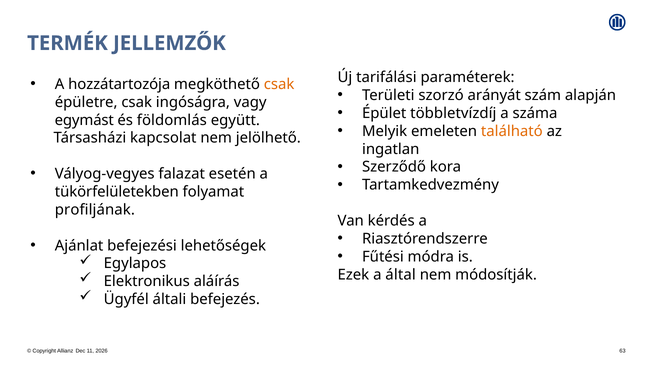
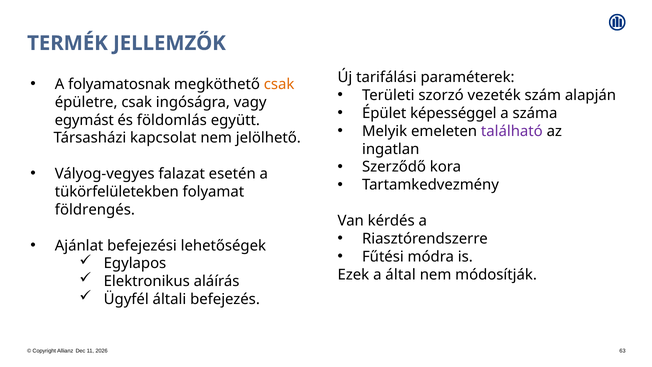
hozzátartozója: hozzátartozója -> folyamatosnak
arányát: arányát -> vezeték
többletvízdíj: többletvízdíj -> képességgel
található colour: orange -> purple
profiljának: profiljának -> földrengés
